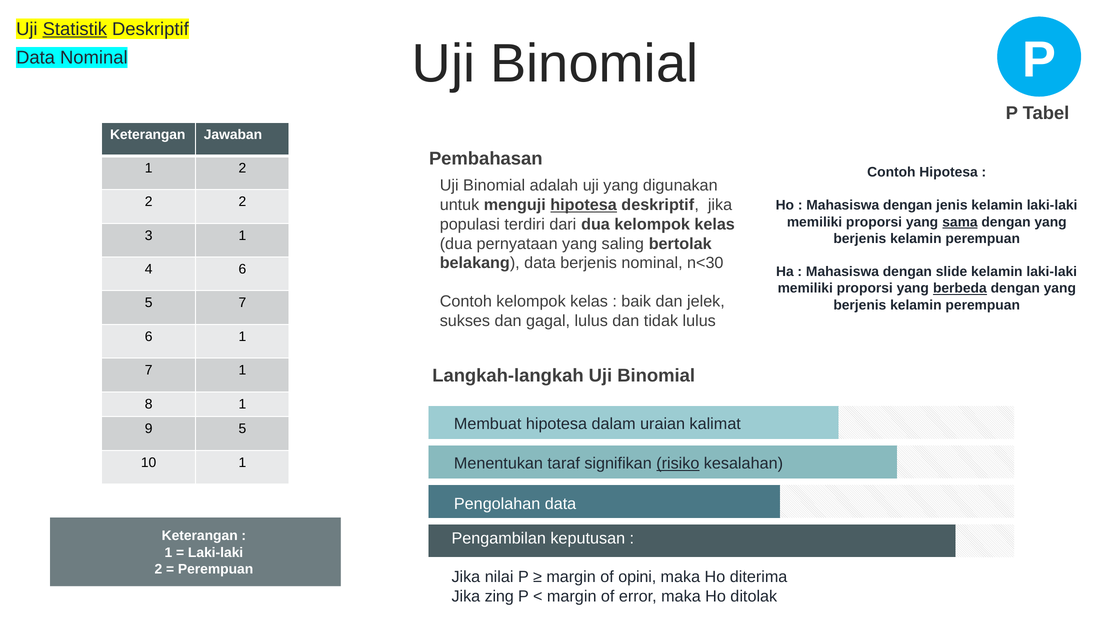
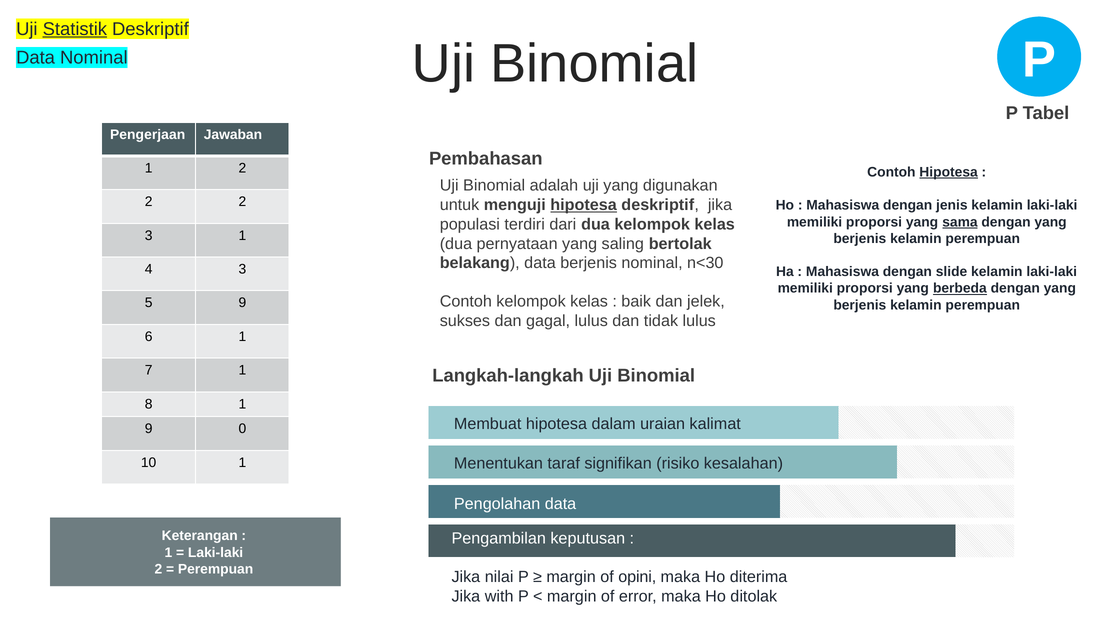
Keterangan at (148, 135): Keterangan -> Pengerjaan
Hipotesa at (949, 172) underline: none -> present
4 6: 6 -> 3
5 7: 7 -> 9
9 5: 5 -> 0
risiko underline: present -> none
zing: zing -> with
